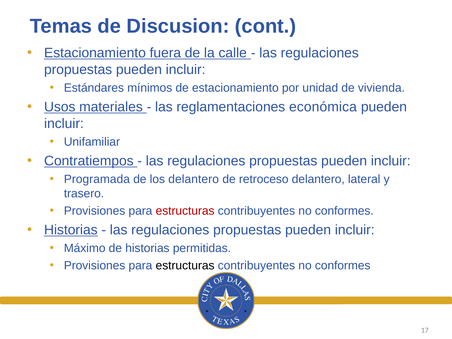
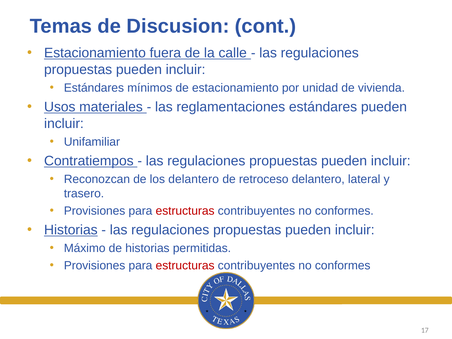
reglamentaciones económica: económica -> estándares
Programada: Programada -> Reconozcan
estructuras at (185, 266) colour: black -> red
